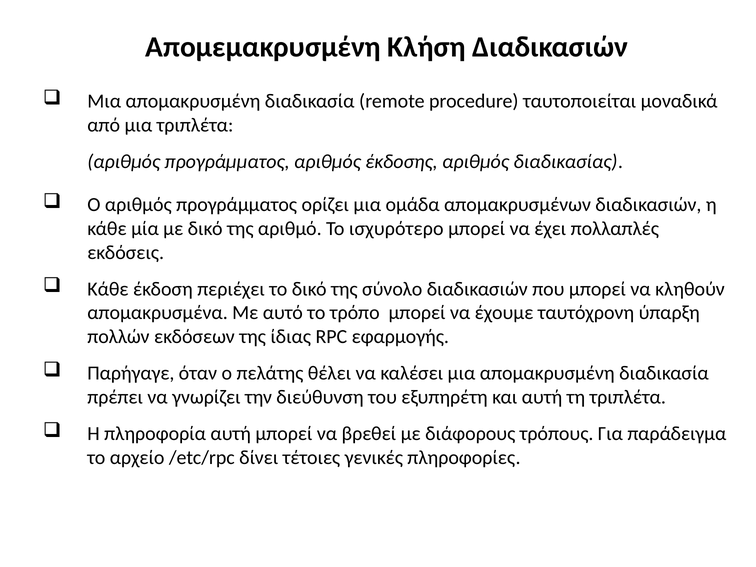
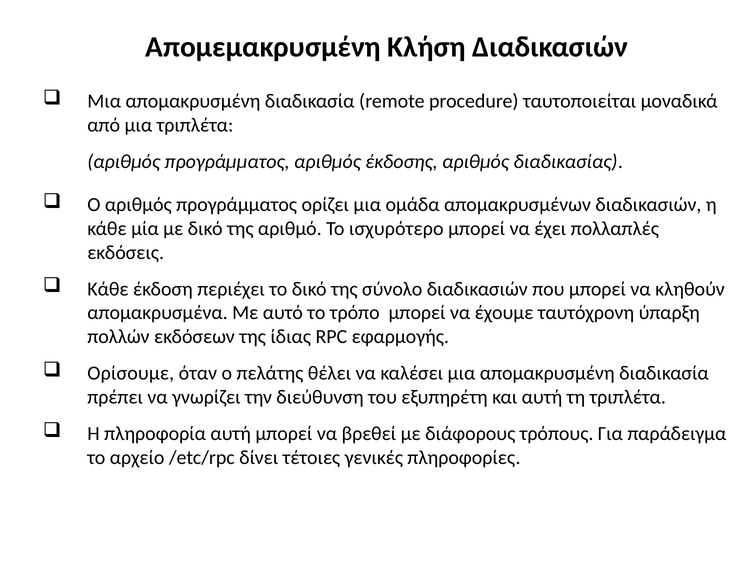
Παρήγαγε: Παρήγαγε -> Ορίσουμε
